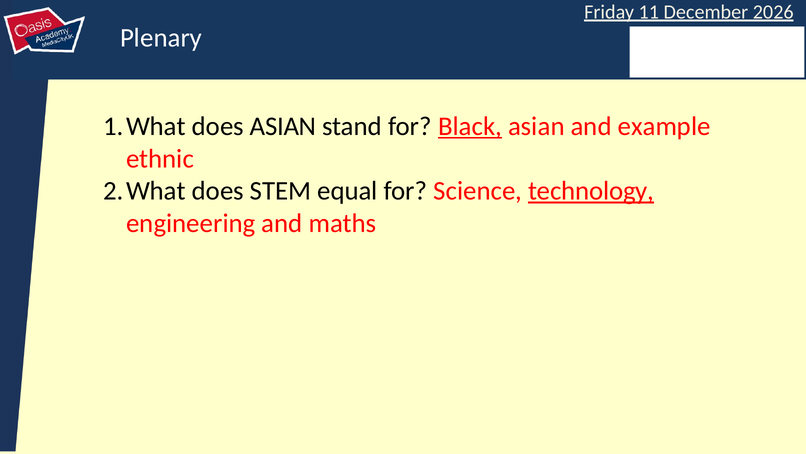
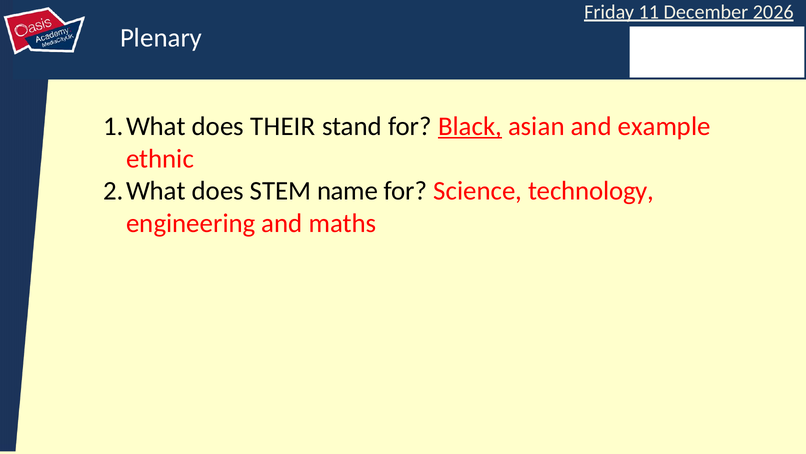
does ASIAN: ASIAN -> THEIR
equal: equal -> name
technology underline: present -> none
